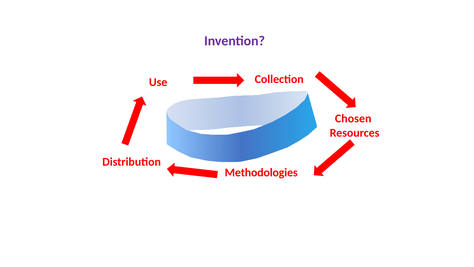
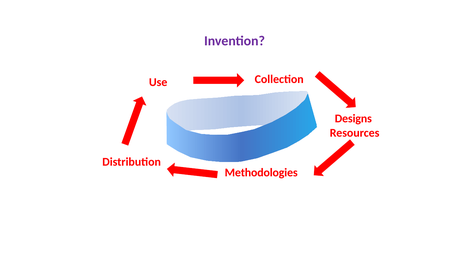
Chosen: Chosen -> Designs
